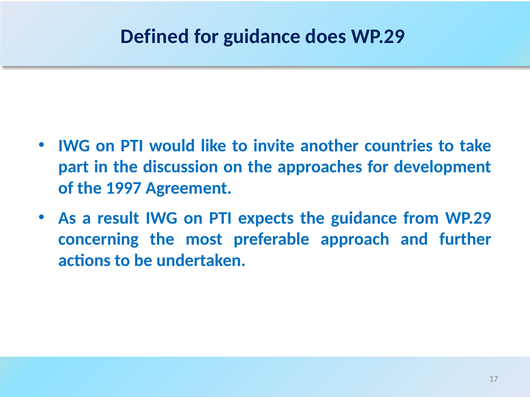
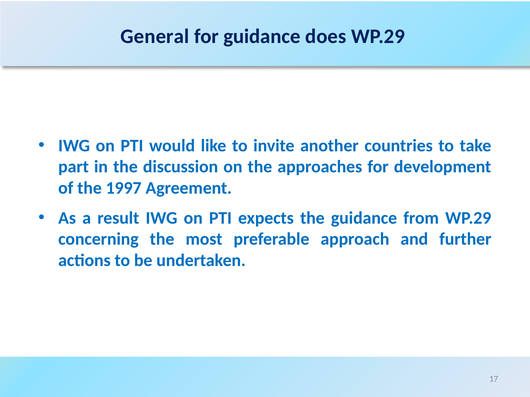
Defined: Defined -> General
